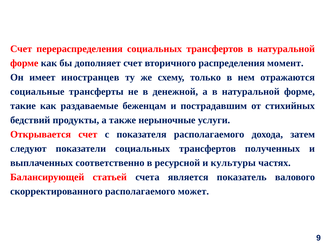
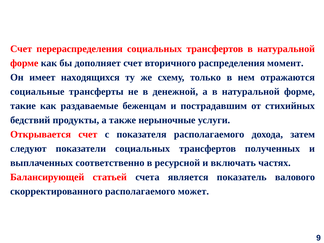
иностранцев: иностранцев -> находящихся
культуры: культуры -> включать
